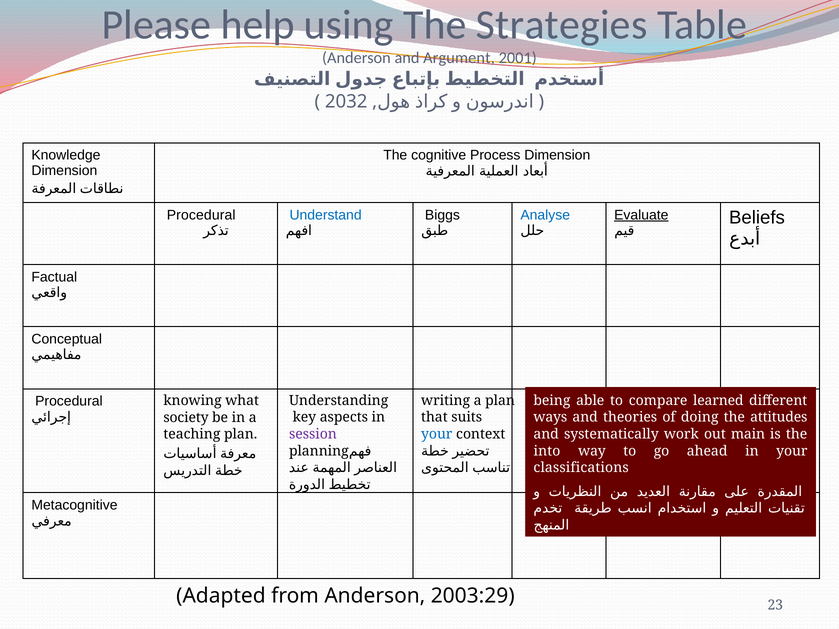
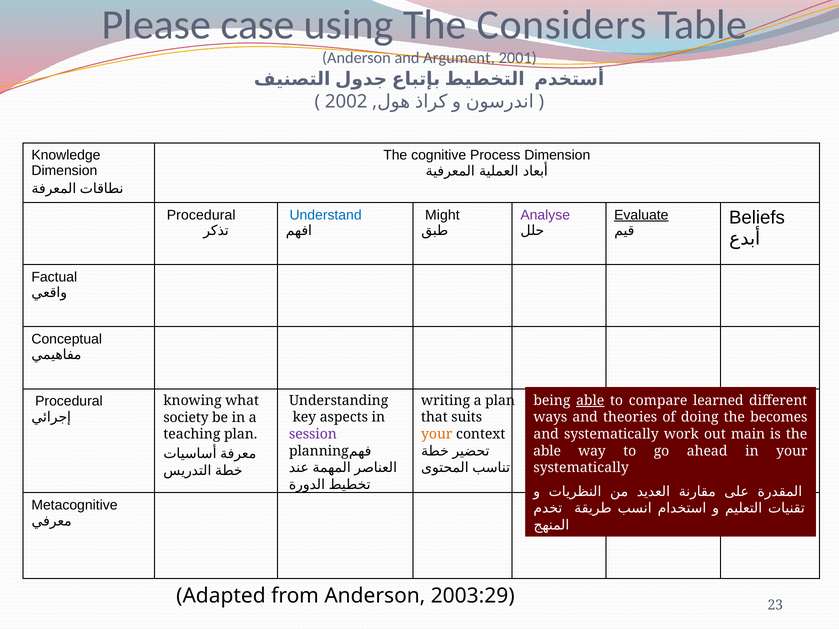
help: help -> case
Strategies: Strategies -> Considers
2032: 2032 -> 2002
Biggs: Biggs -> Might
Analyse colour: blue -> purple
able at (590, 401) underline: none -> present
attitudes: attitudes -> becomes
your at (437, 434) colour: blue -> orange
into at (547, 451): into -> able
classifications at (581, 468): classifications -> systematically
